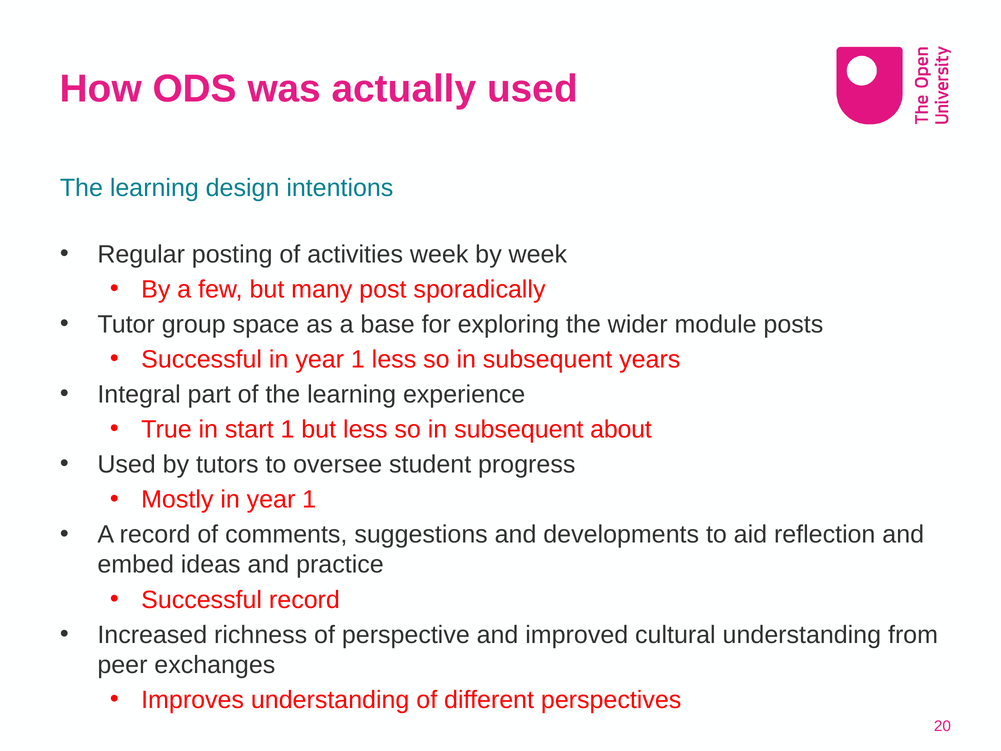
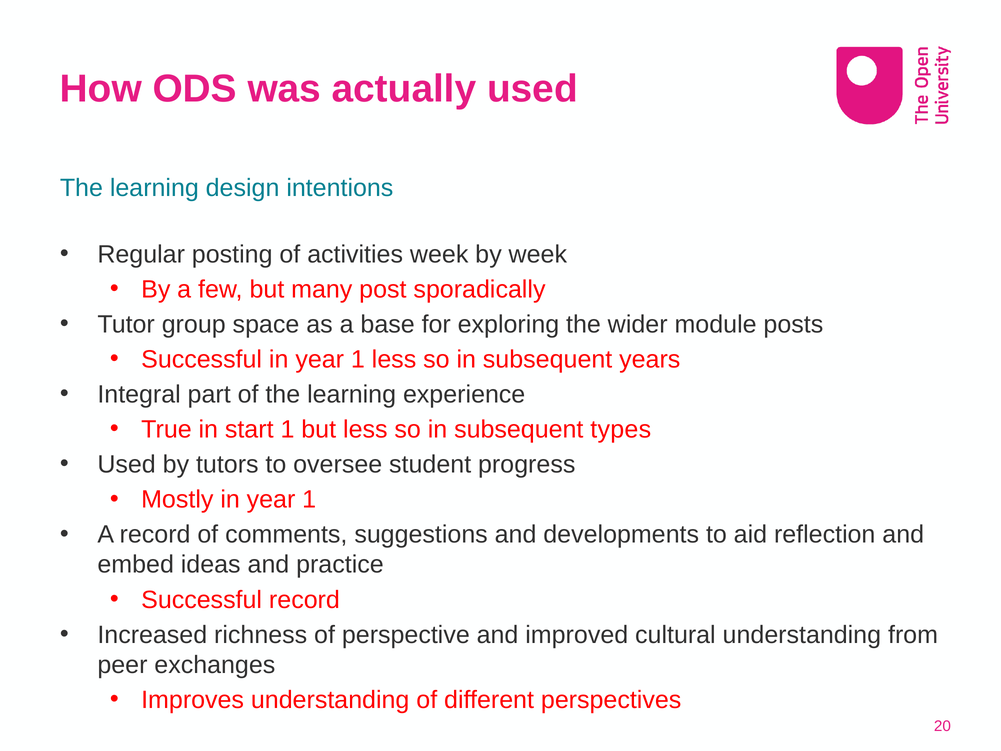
about: about -> types
